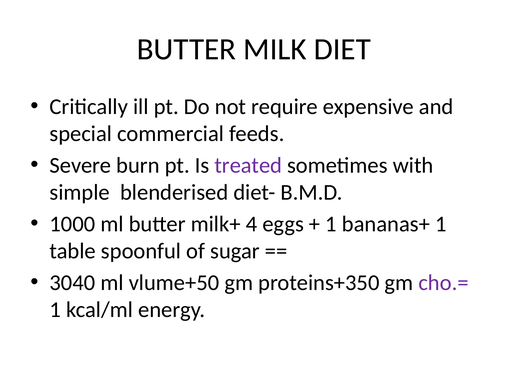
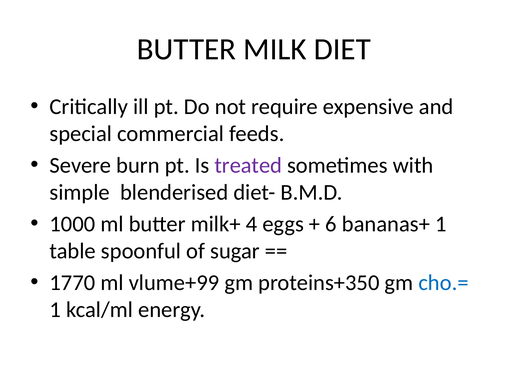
1 at (331, 224): 1 -> 6
3040: 3040 -> 1770
vlume+50: vlume+50 -> vlume+99
cho.= colour: purple -> blue
